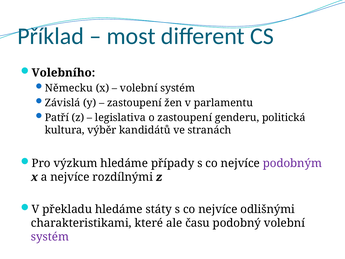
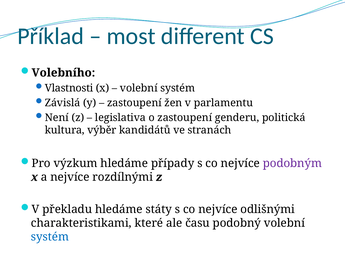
Německu: Německu -> Vlastnosti
Patří: Patří -> Není
systém at (50, 237) colour: purple -> blue
